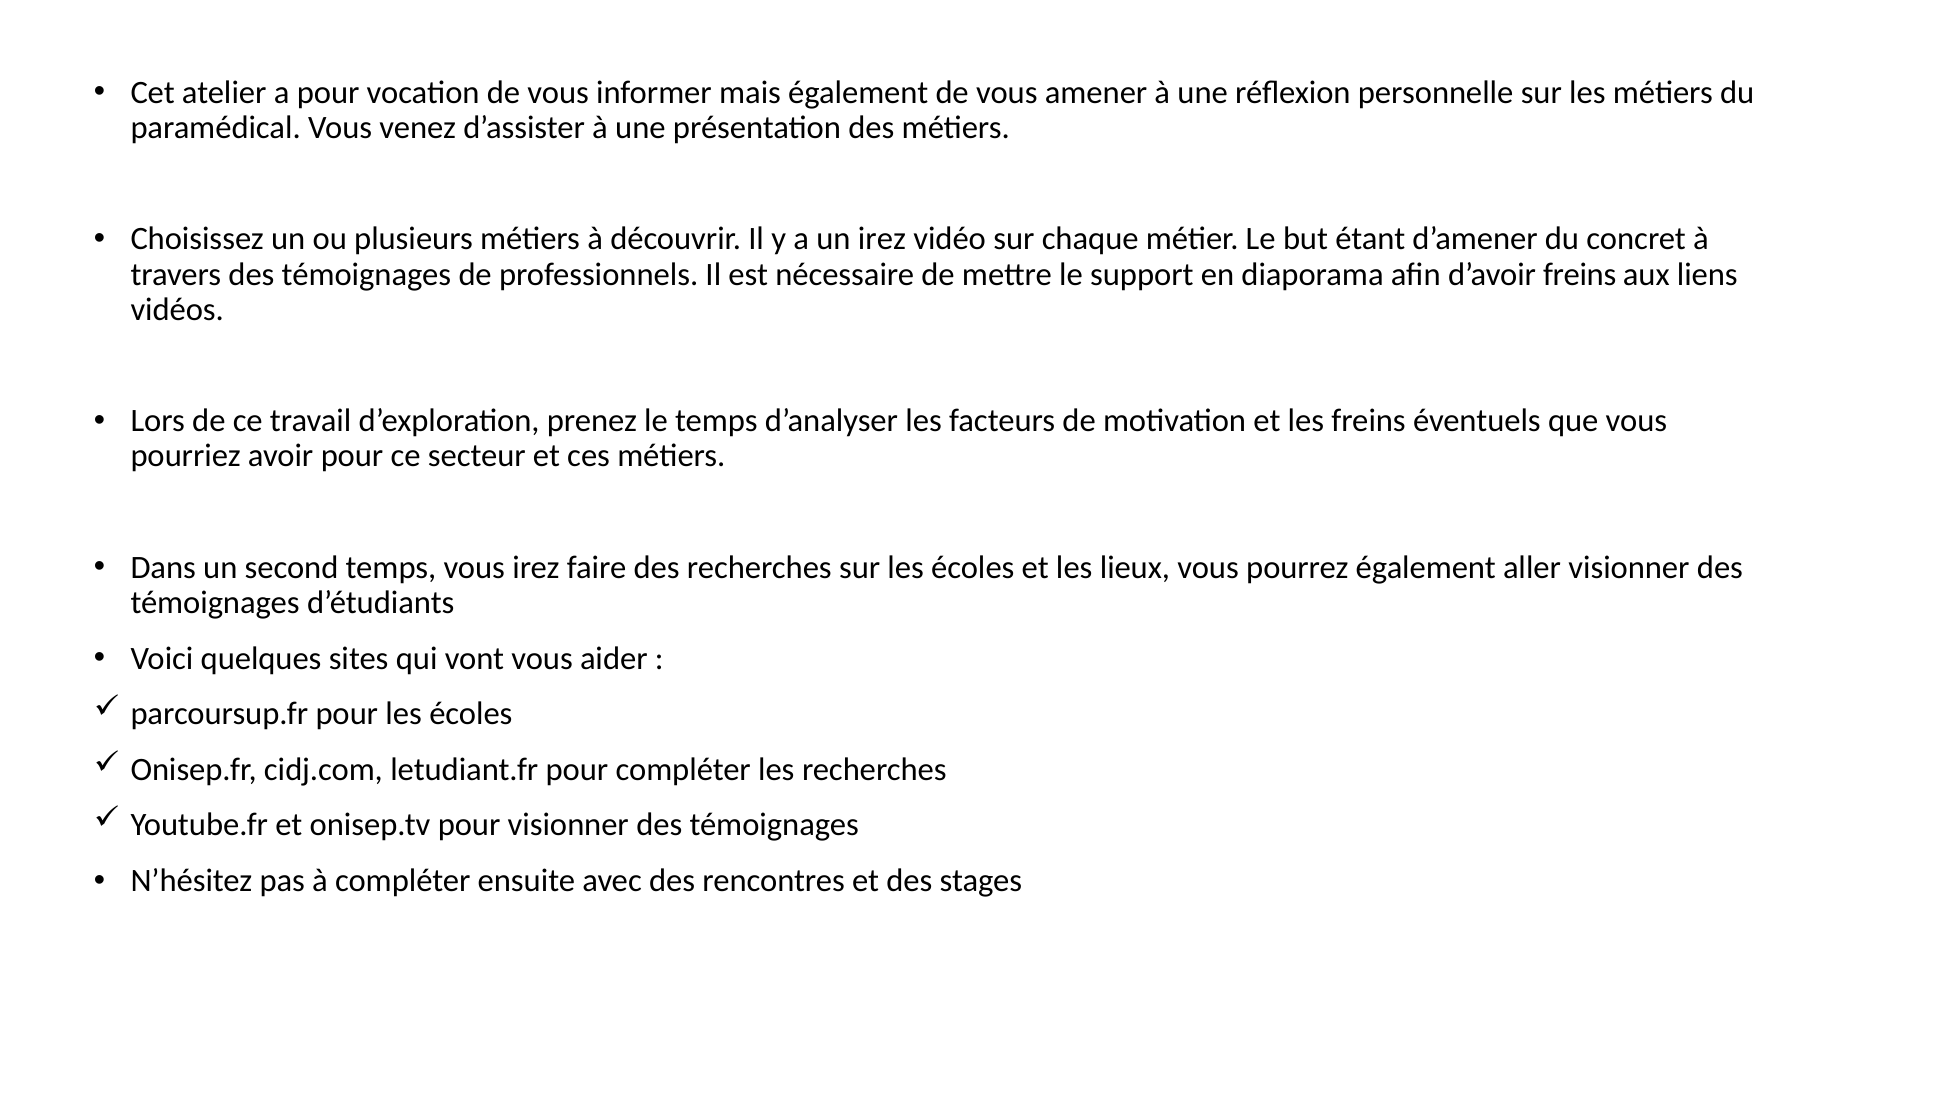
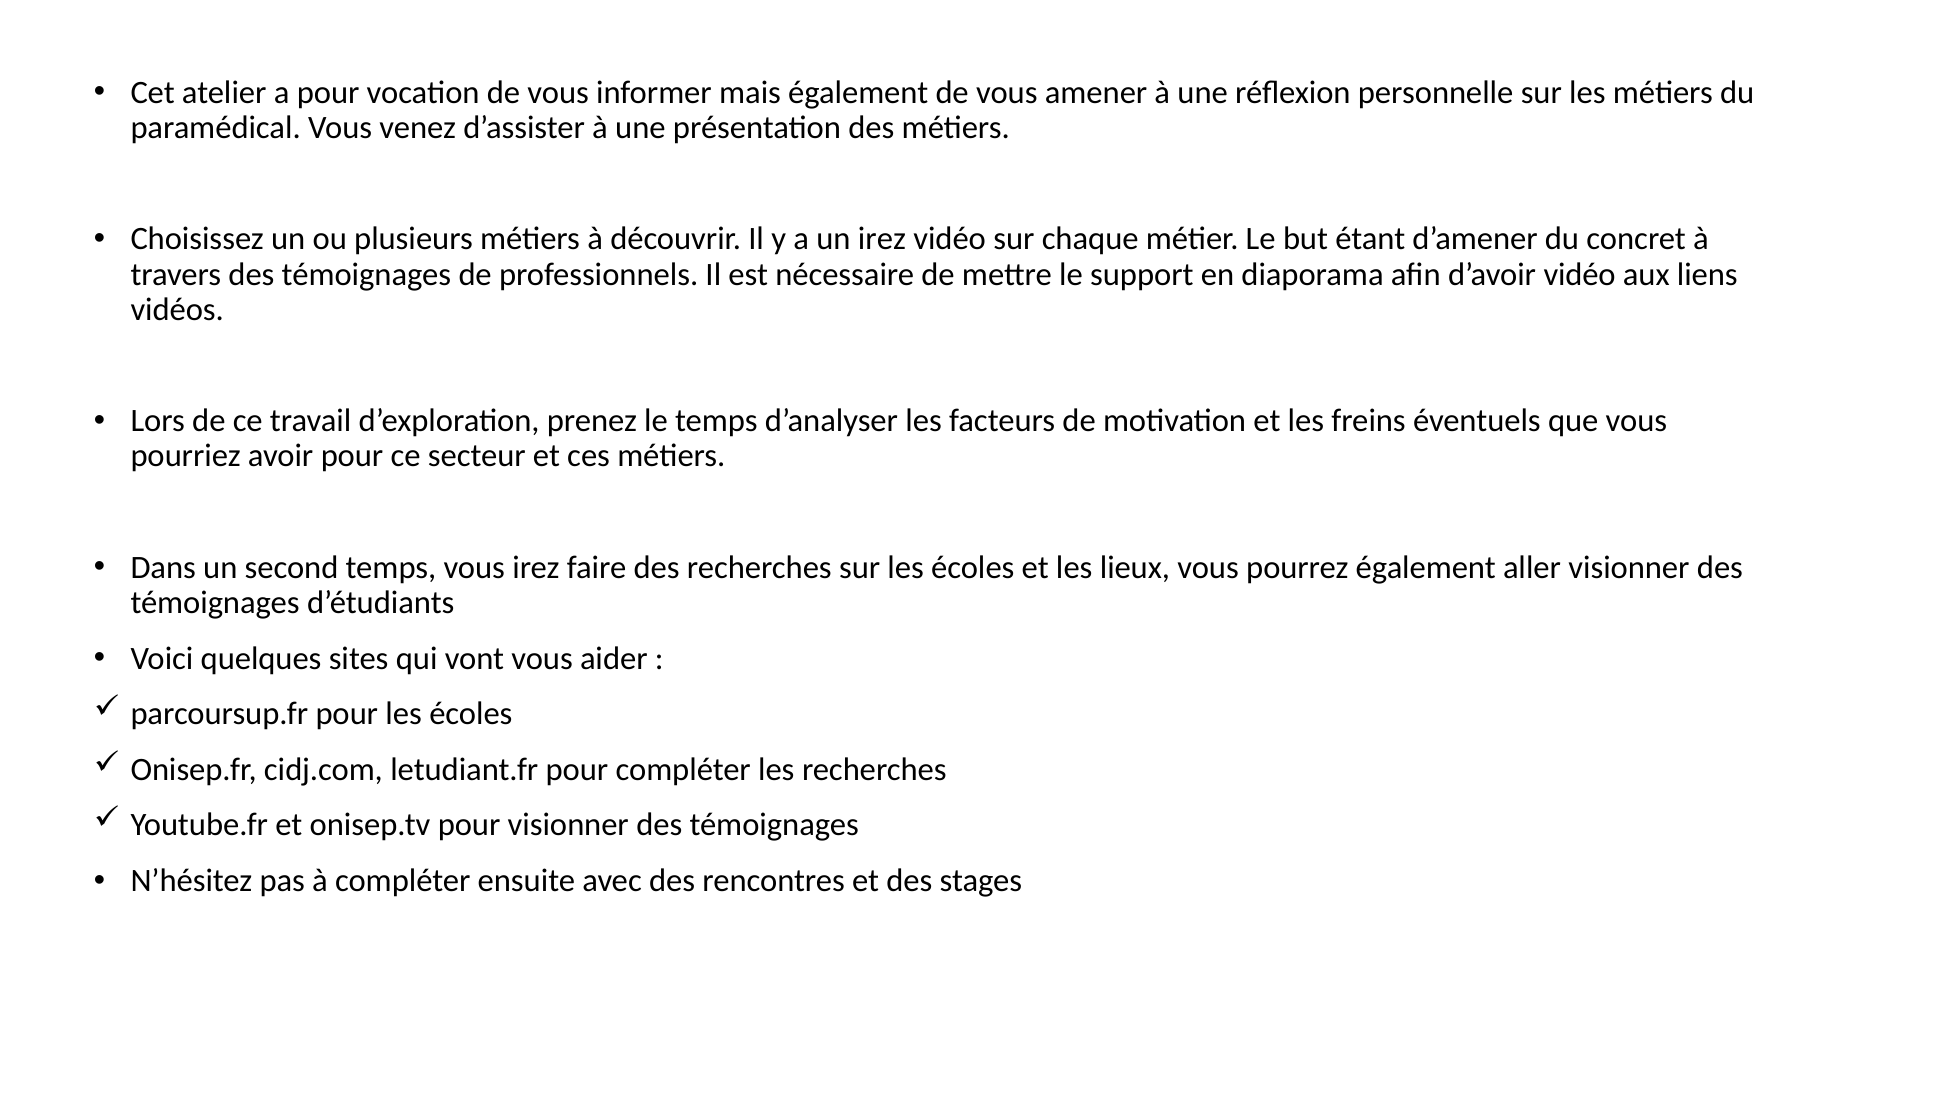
d’avoir freins: freins -> vidéo
